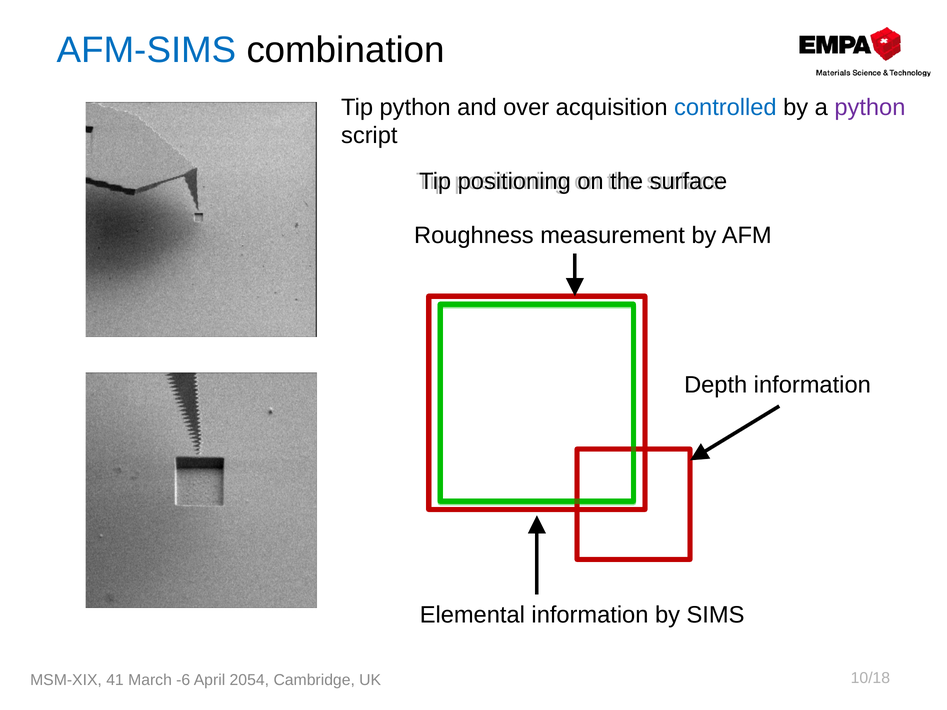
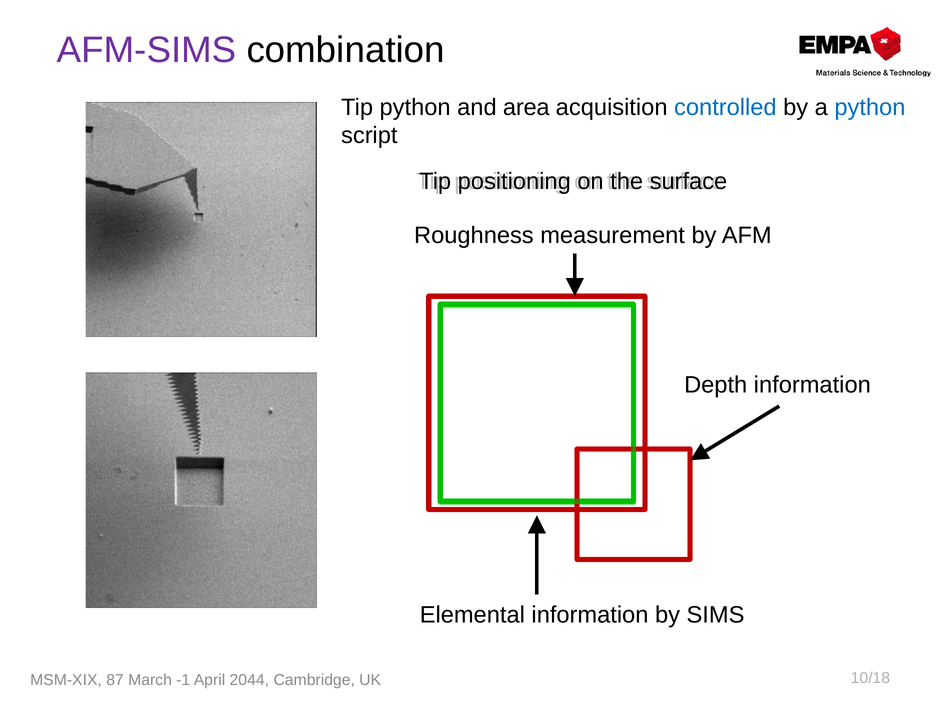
AFM-SIMS colour: blue -> purple
over: over -> area
python at (870, 107) colour: purple -> blue
41: 41 -> 87
-6: -6 -> -1
2054: 2054 -> 2044
